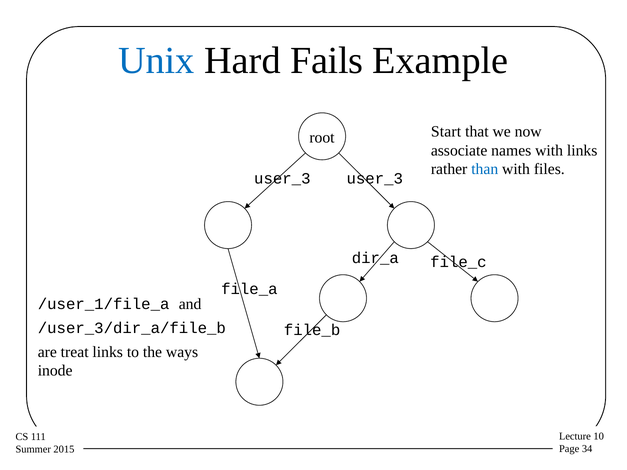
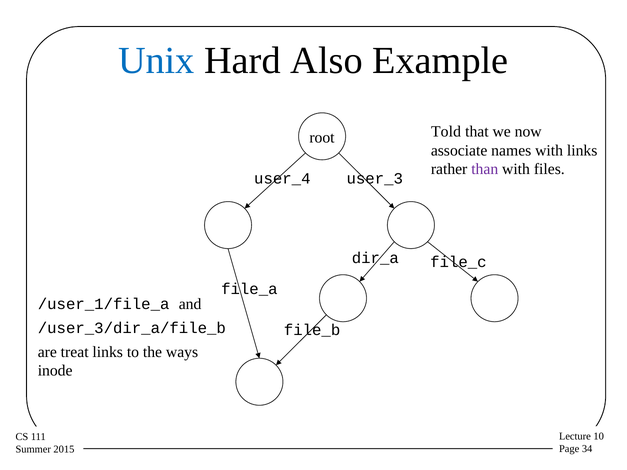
Fails: Fails -> Also
Start: Start -> Told
than colour: blue -> purple
user_3 at (282, 179): user_3 -> user_4
